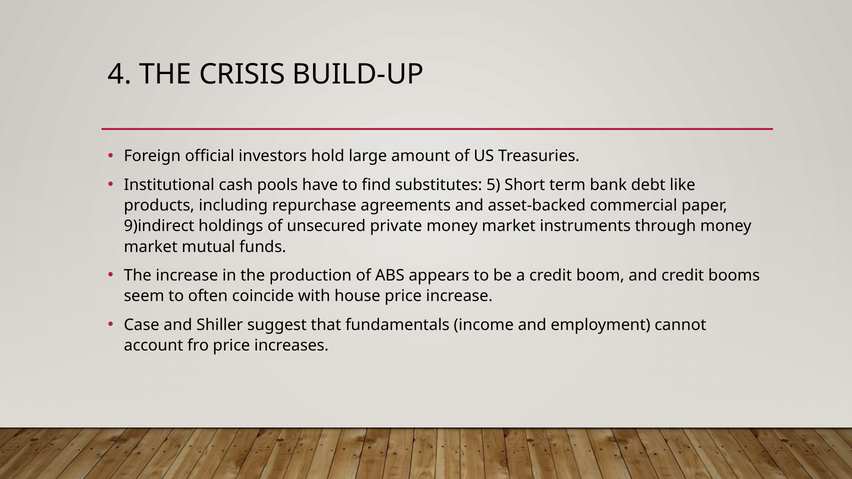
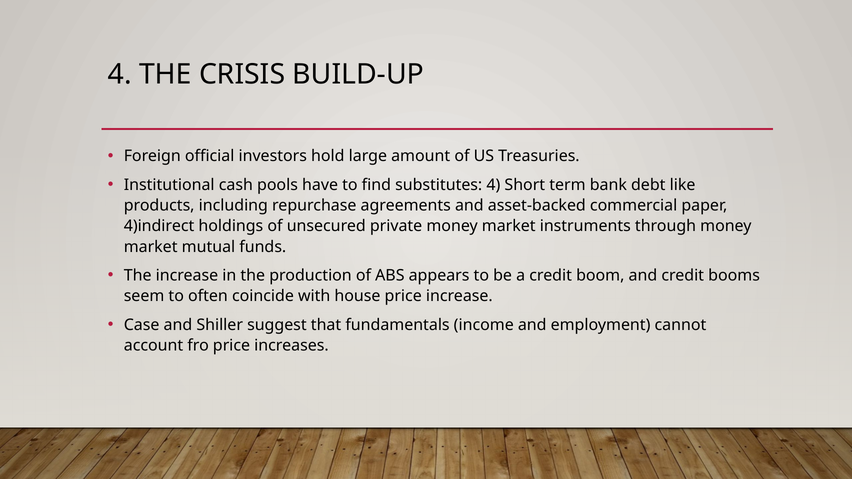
substitutes 5: 5 -> 4
9)indirect: 9)indirect -> 4)indirect
